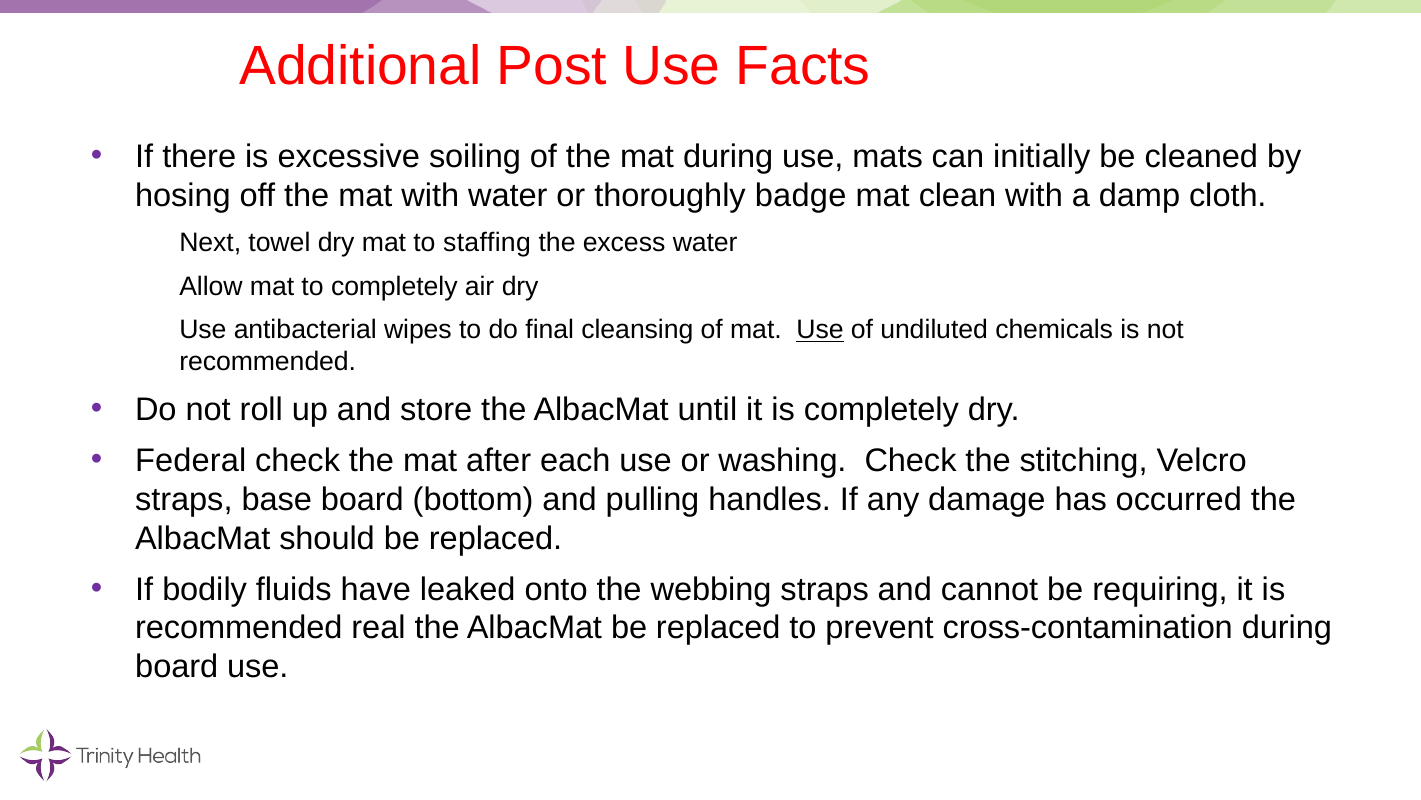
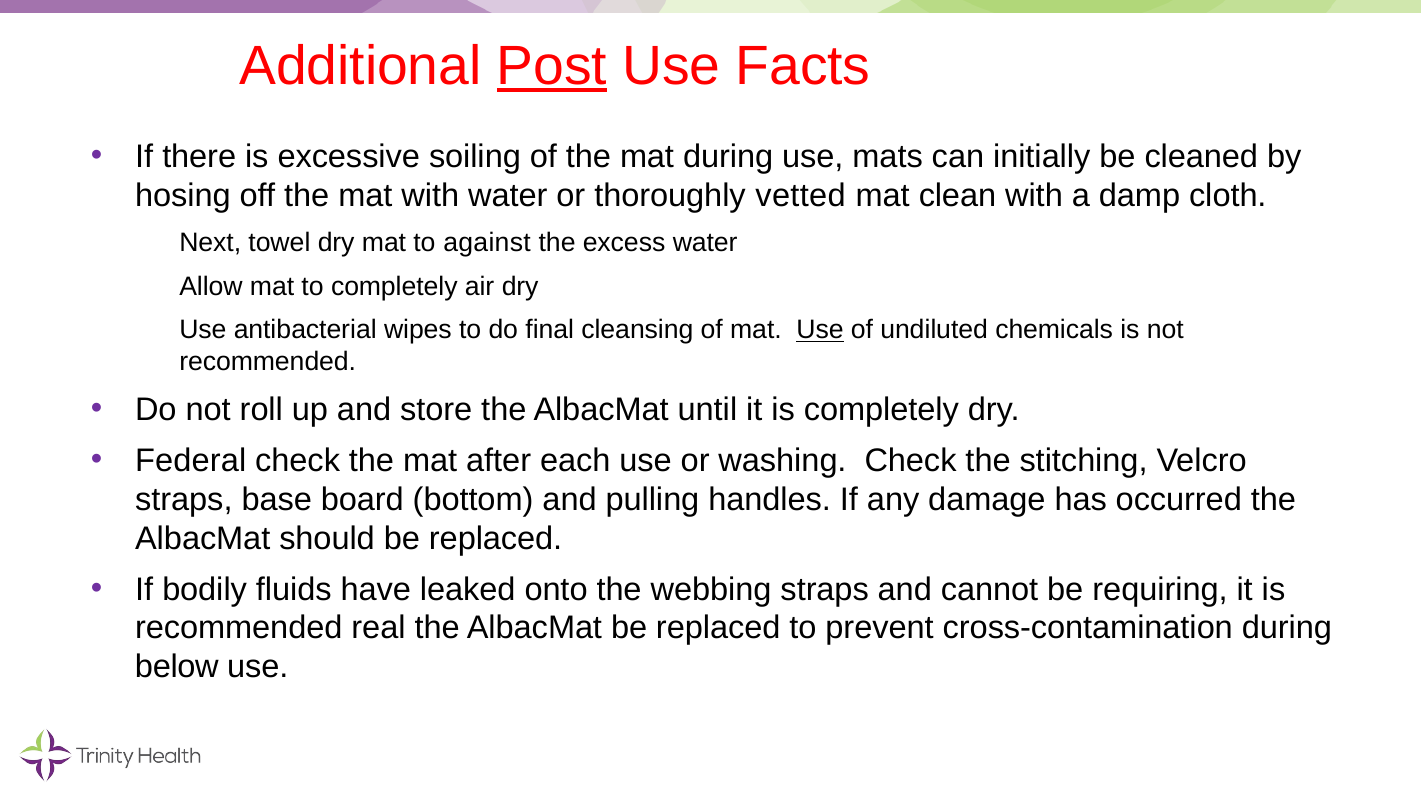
Post underline: none -> present
badge: badge -> vetted
staffing: staffing -> against
board at (177, 667): board -> below
